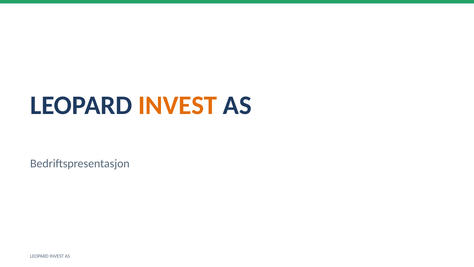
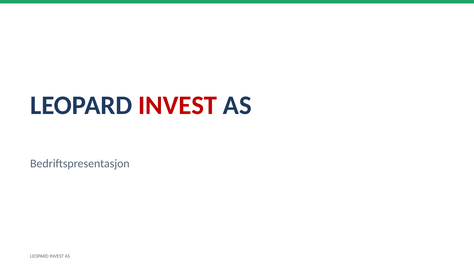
INVEST at (178, 105) colour: orange -> red
